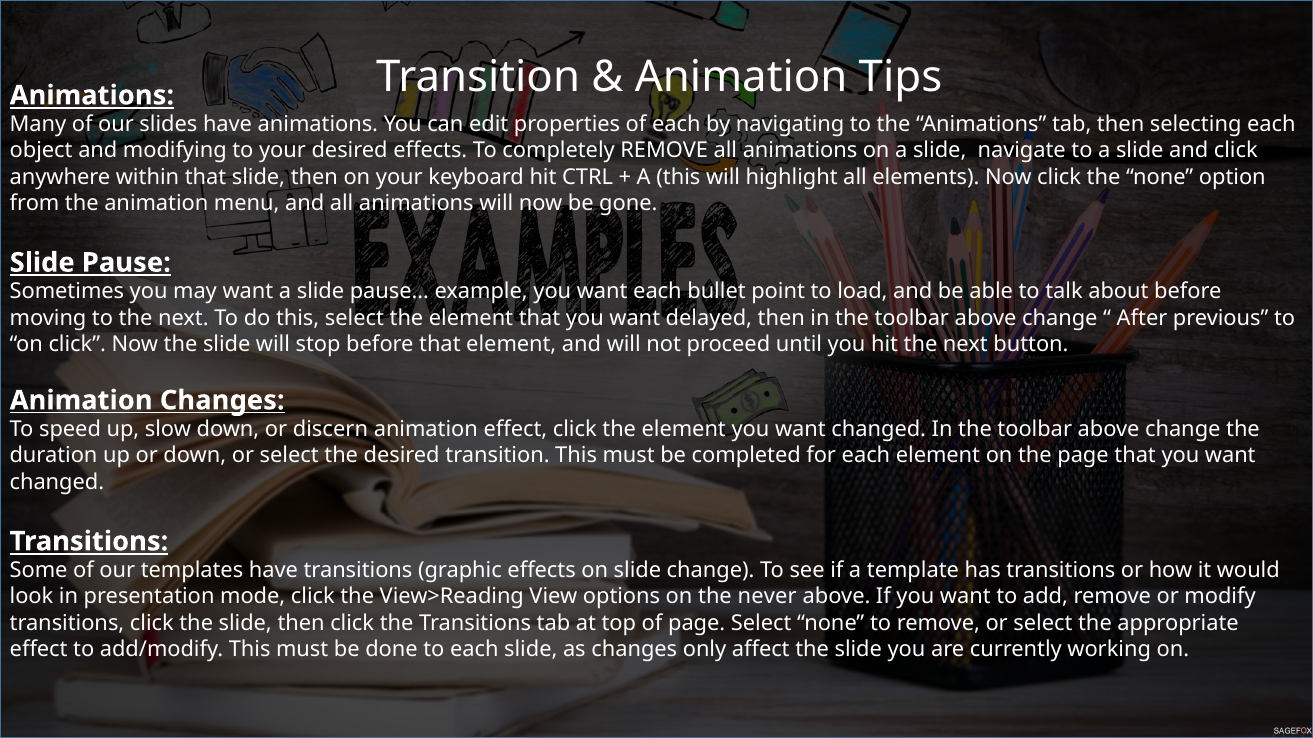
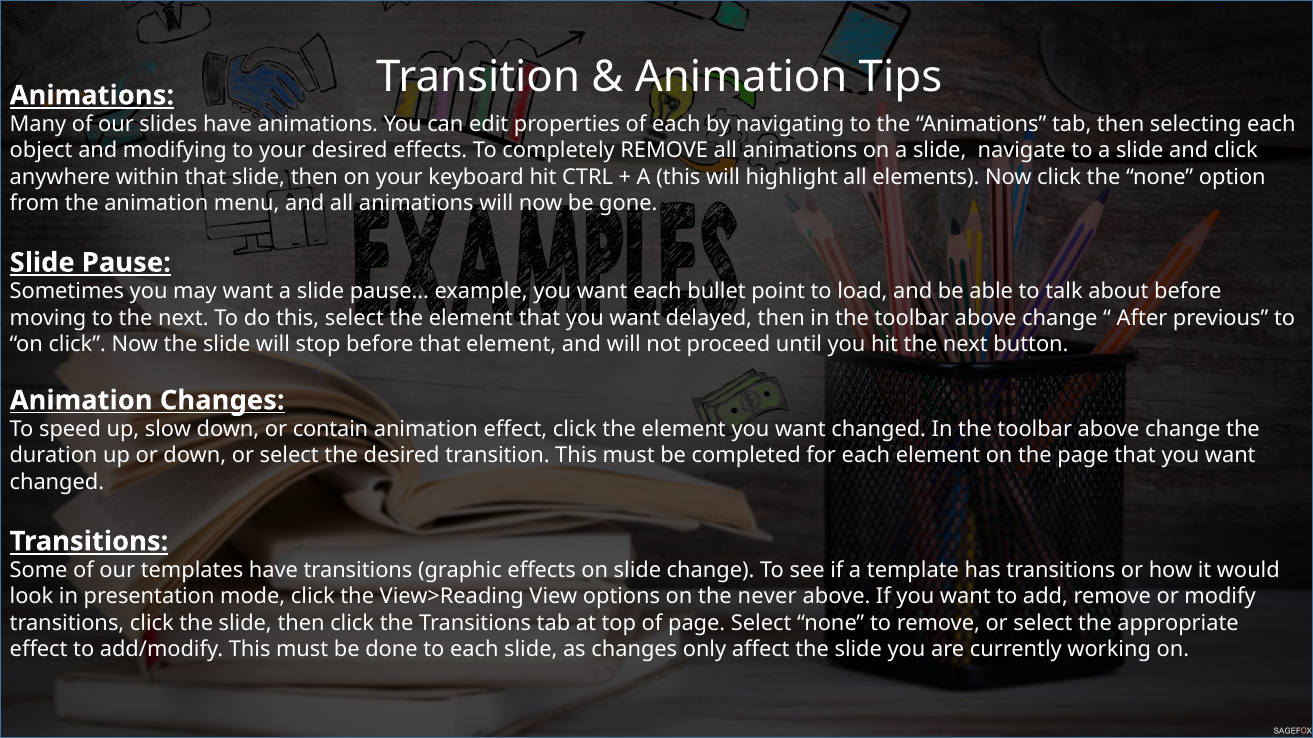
discern: discern -> contain
